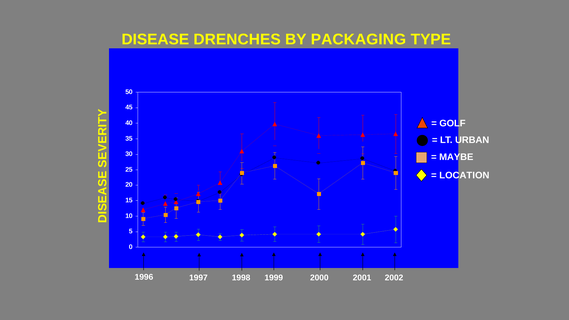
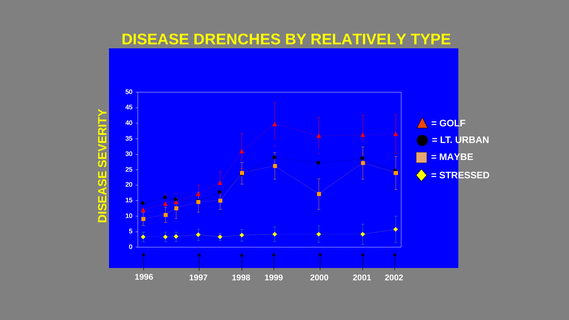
PACKAGING: PACKAGING -> RELATIVELY
LOCATION: LOCATION -> STRESSED
